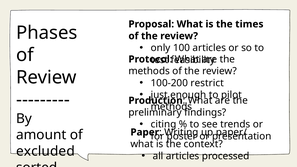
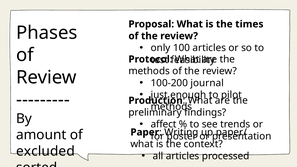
restrict: restrict -> journal
citing: citing -> affect
